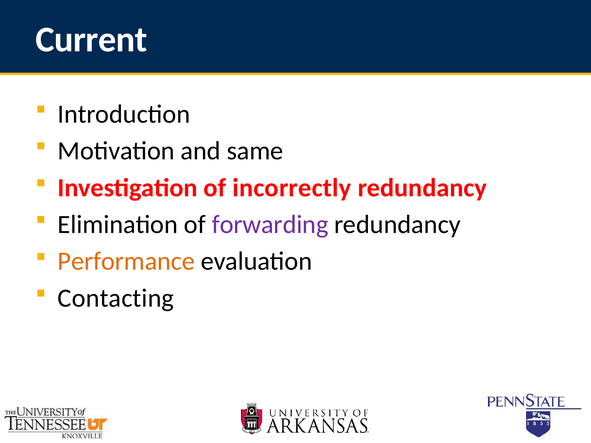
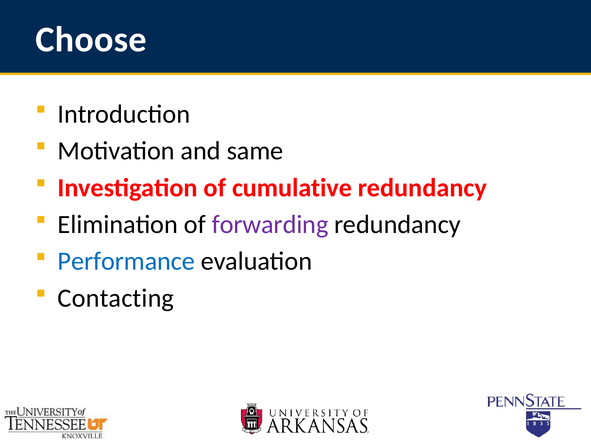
Current: Current -> Choose
incorrectly: incorrectly -> cumulative
Performance colour: orange -> blue
